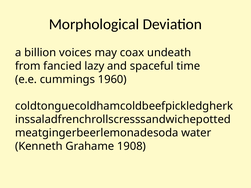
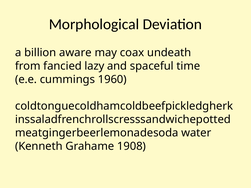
voices: voices -> aware
